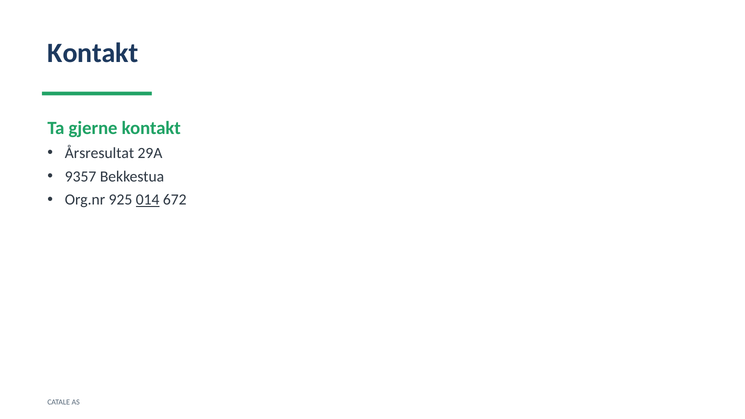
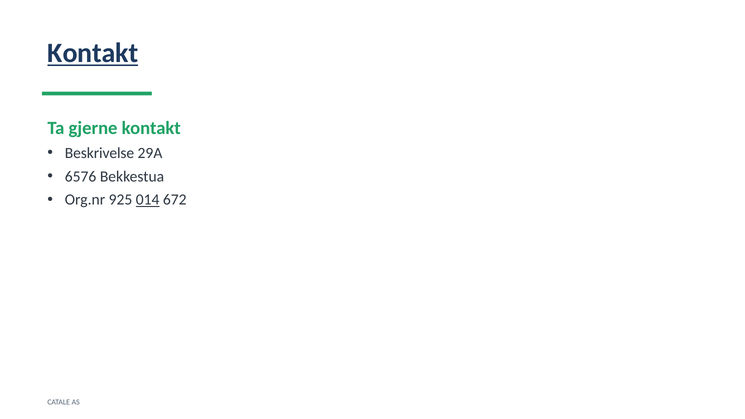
Kontakt at (93, 53) underline: none -> present
Årsresultat: Årsresultat -> Beskrivelse
9357: 9357 -> 6576
